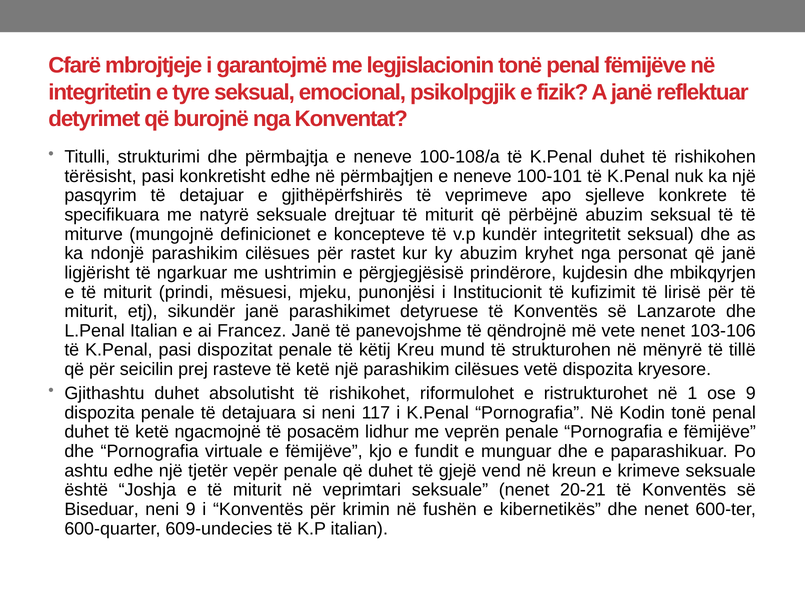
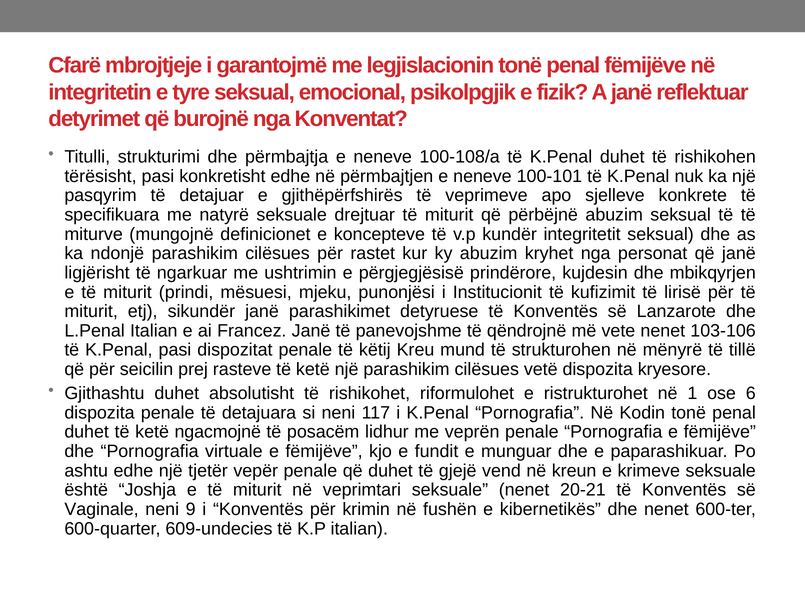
ose 9: 9 -> 6
Biseduar: Biseduar -> Vaginale
